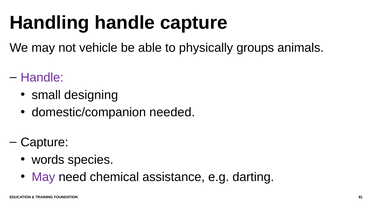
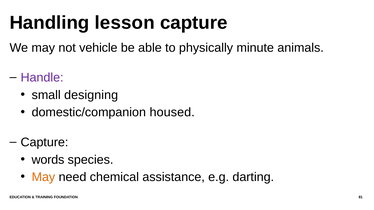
Handling handle: handle -> lesson
groups: groups -> minute
needed: needed -> housed
May at (43, 177) colour: purple -> orange
